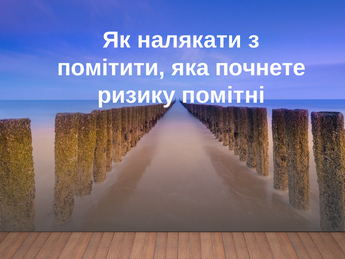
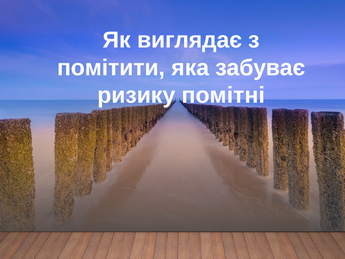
налякати: налякати -> виглядає
почнете: почнете -> забуває
